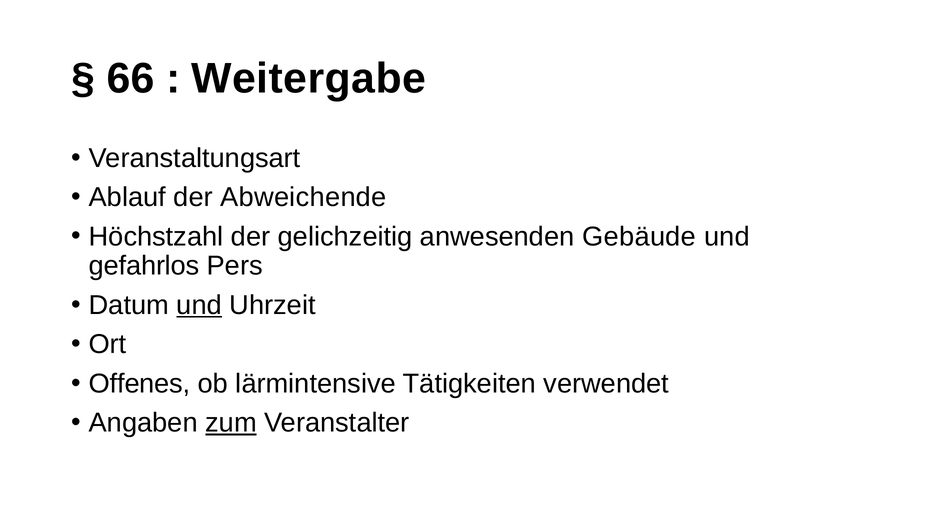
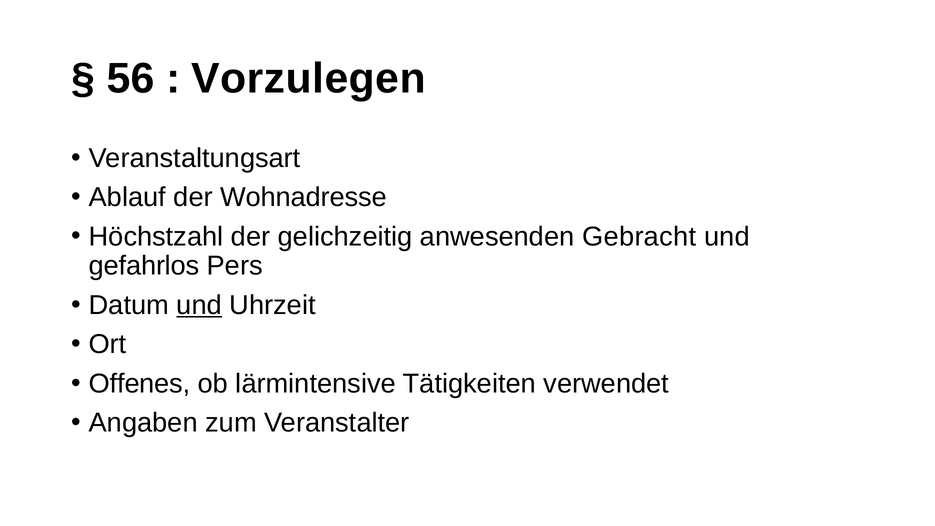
66: 66 -> 56
Weitergabe: Weitergabe -> Vorzulegen
Abweichende: Abweichende -> Wohnadresse
Gebäude: Gebäude -> Gebracht
zum underline: present -> none
